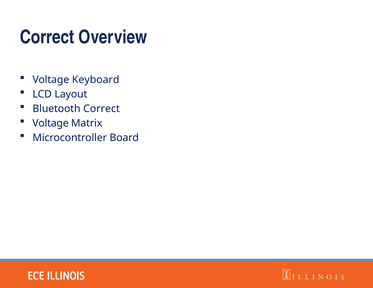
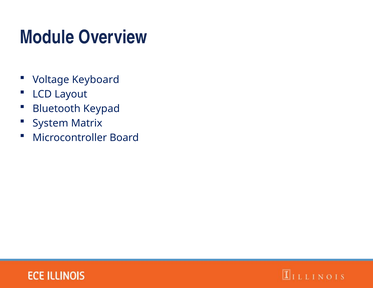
Correct at (47, 37): Correct -> Module
Bluetooth Correct: Correct -> Keypad
Voltage at (51, 123): Voltage -> System
